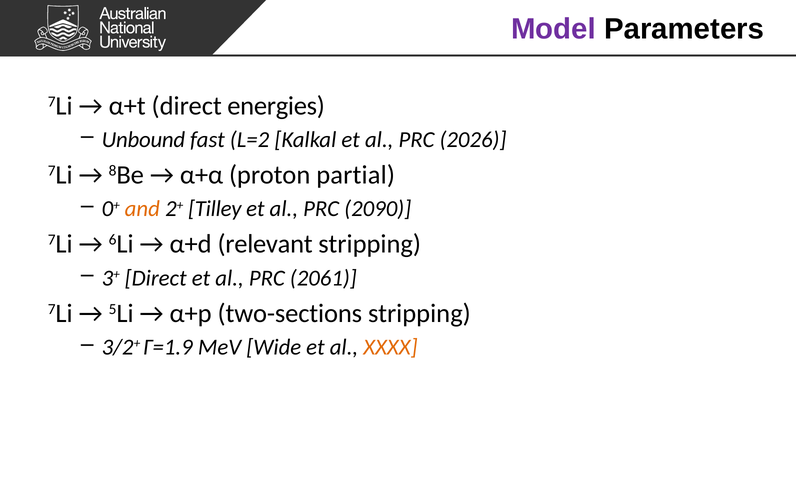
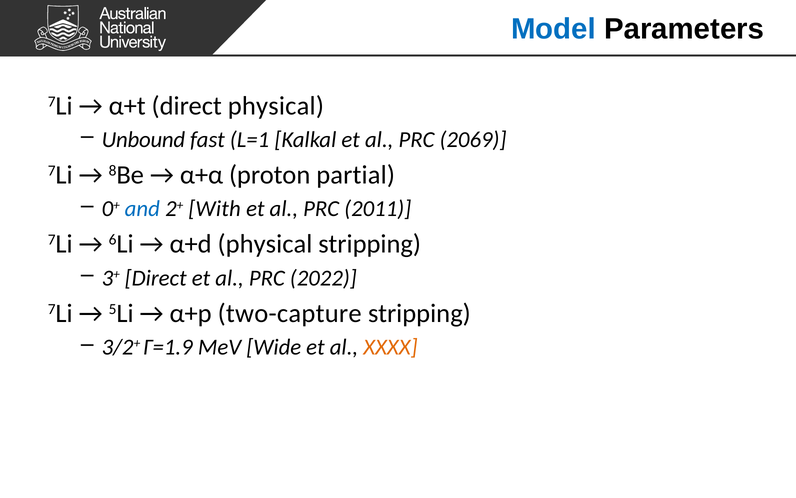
Model colour: purple -> blue
direct energies: energies -> physical
L=2: L=2 -> L=1
2026: 2026 -> 2069
and colour: orange -> blue
Tilley: Tilley -> With
2090: 2090 -> 2011
α+d relevant: relevant -> physical
2061: 2061 -> 2022
two-sections: two-sections -> two-capture
